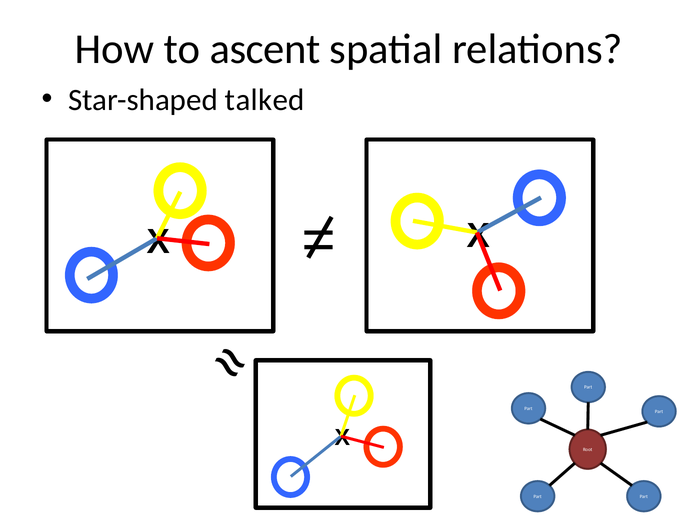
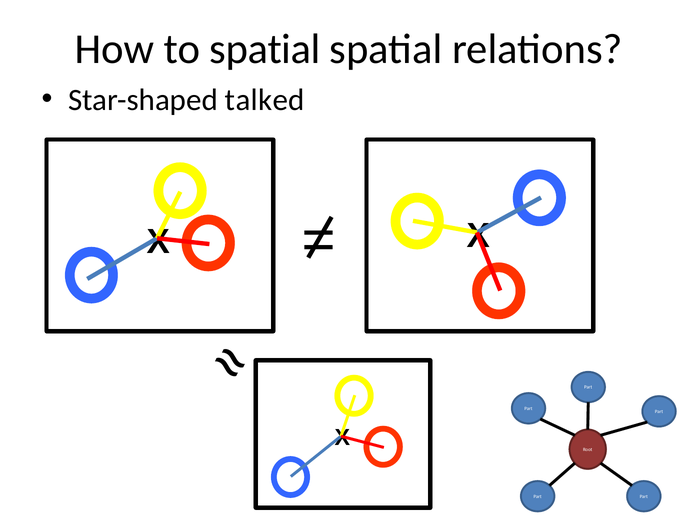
to ascent: ascent -> spatial
